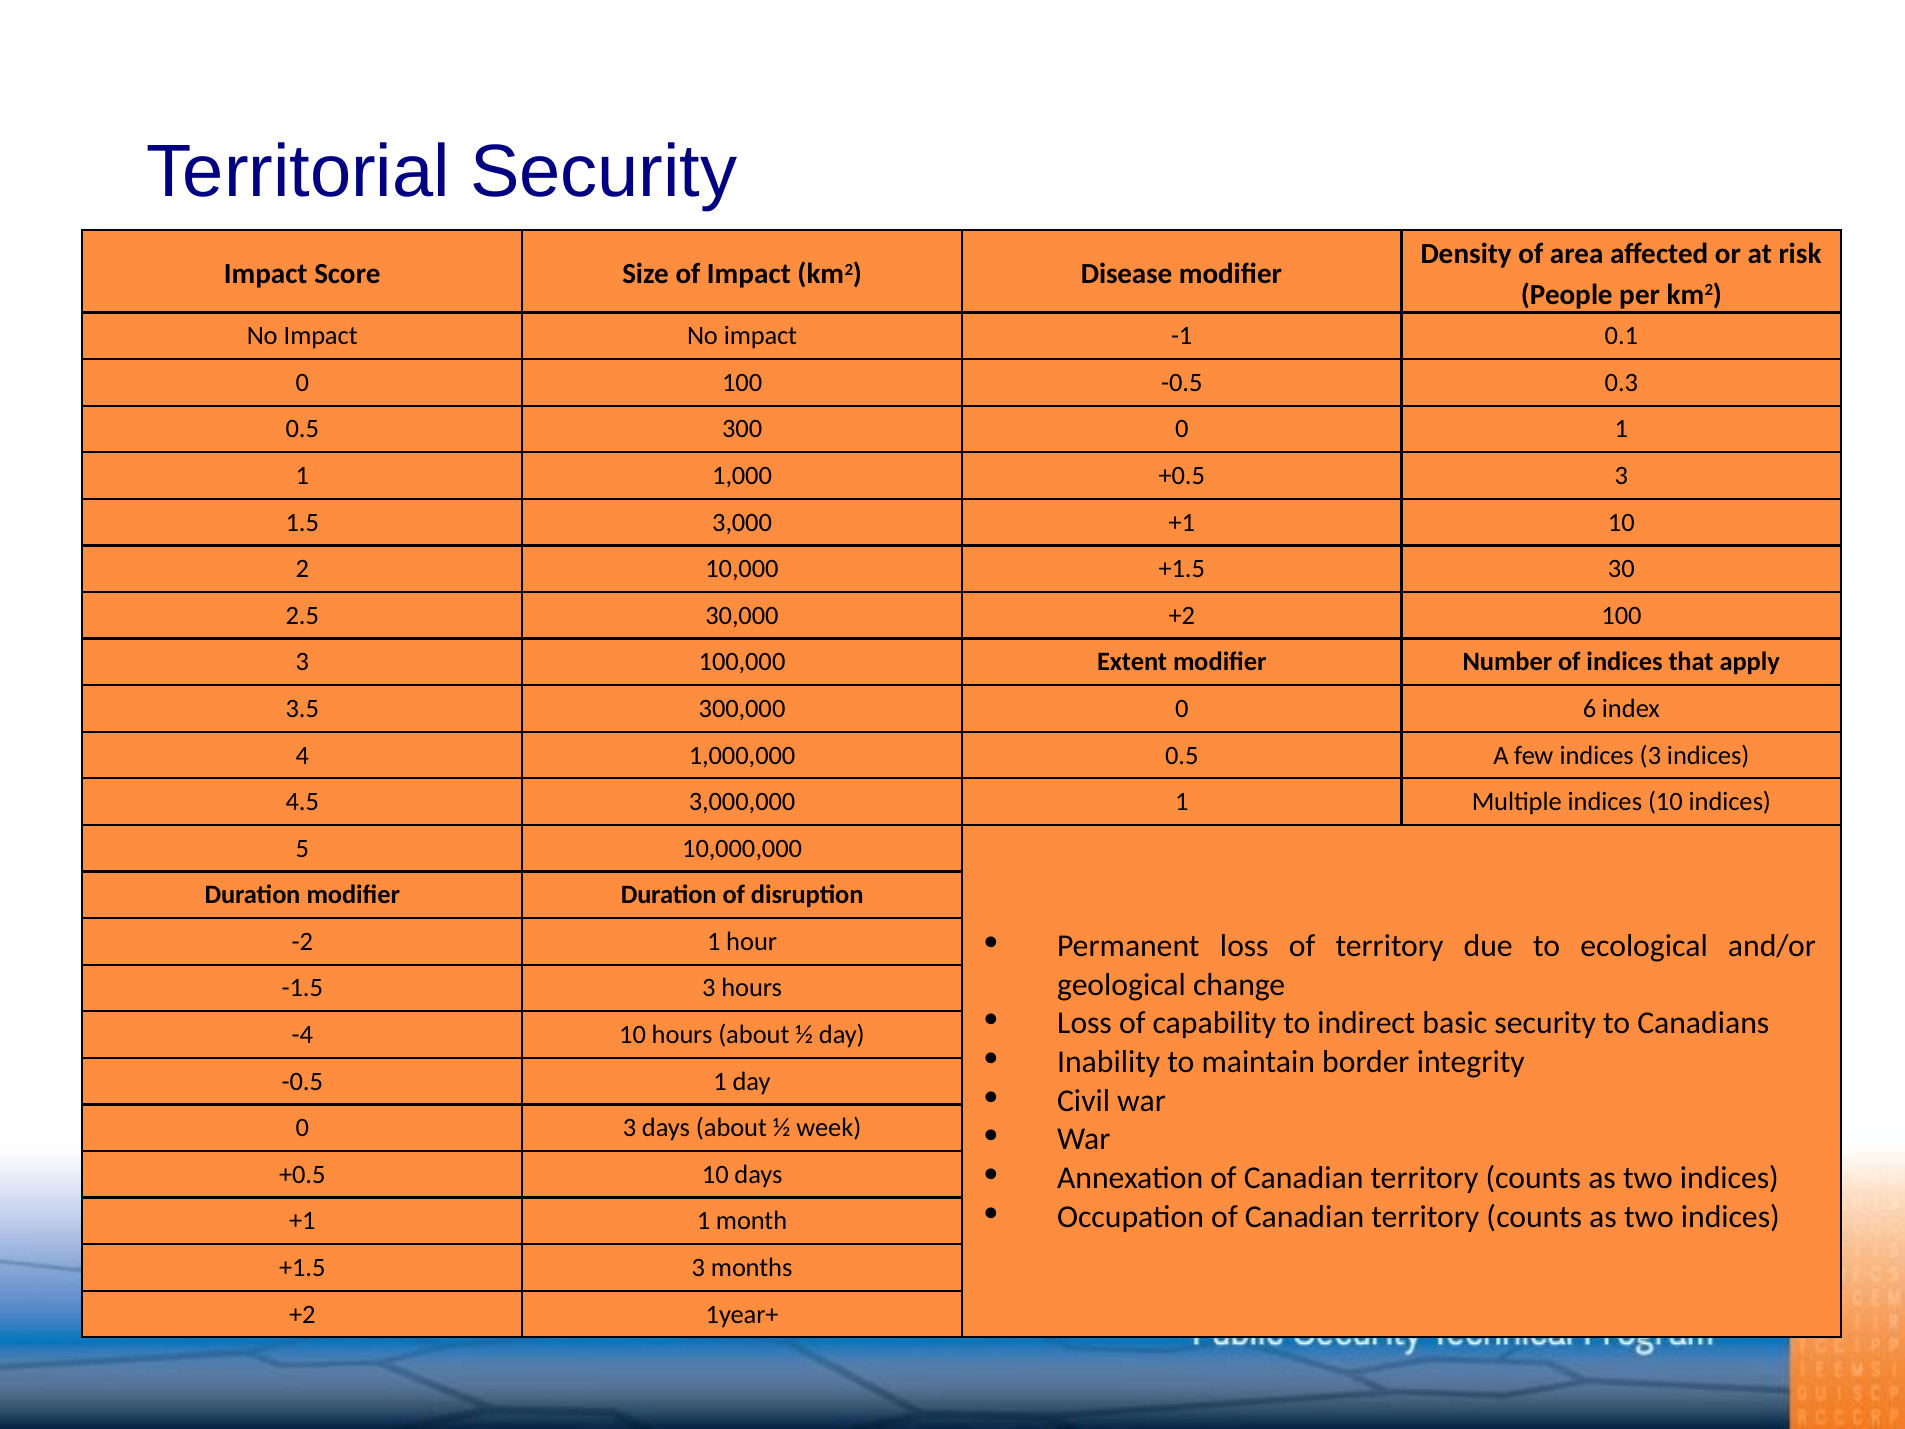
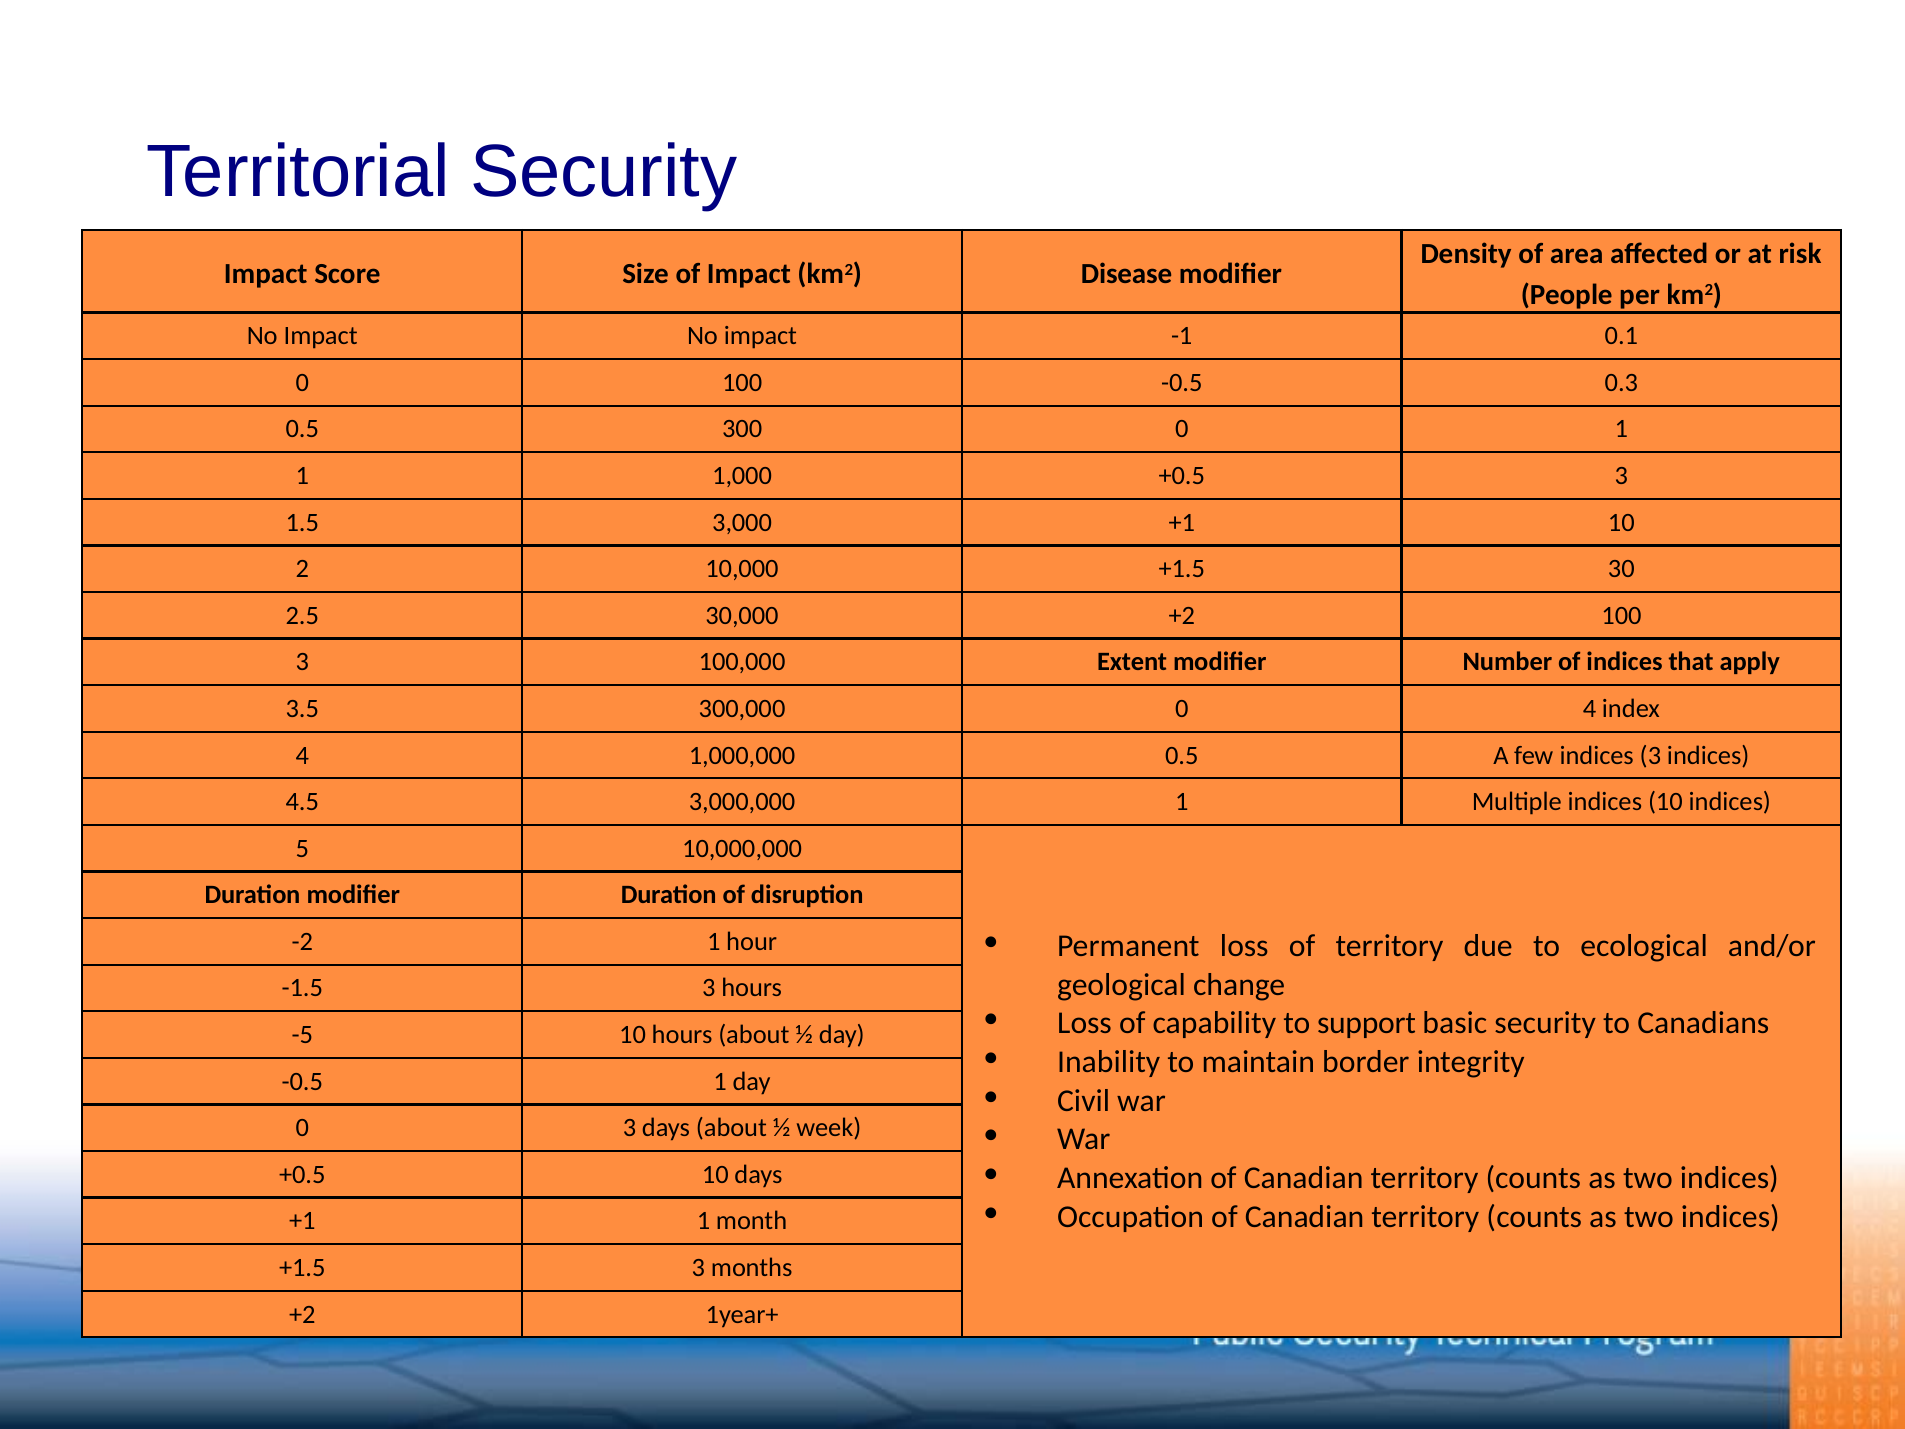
0 6: 6 -> 4
indirect: indirect -> support
-4: -4 -> -5
